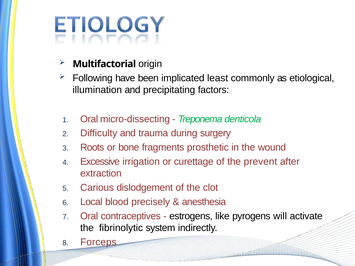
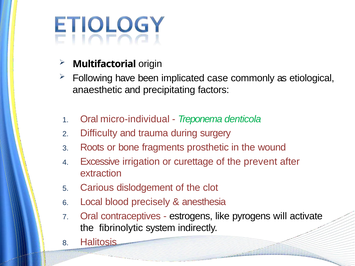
least: least -> case
illumination: illumination -> anaesthetic
micro-dissecting: micro-dissecting -> micro-individual
Forceps: Forceps -> Halitosis
